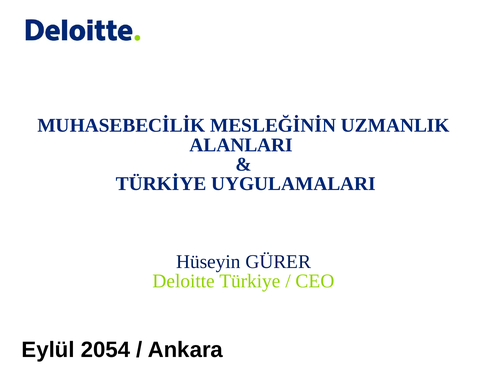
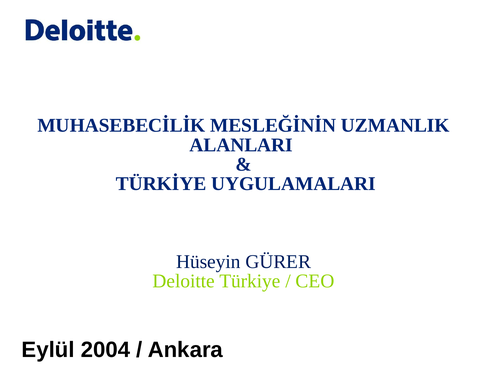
2054: 2054 -> 2004
